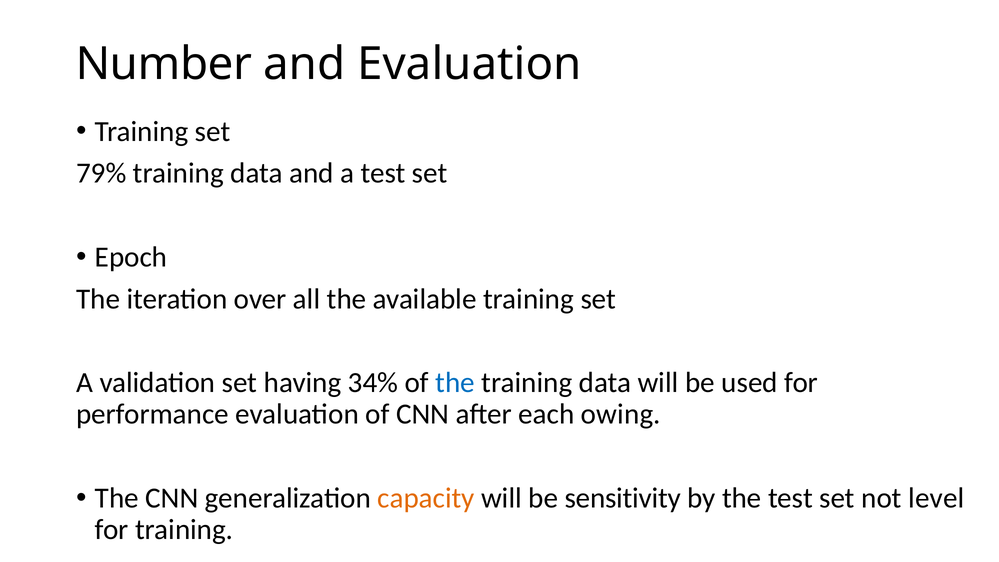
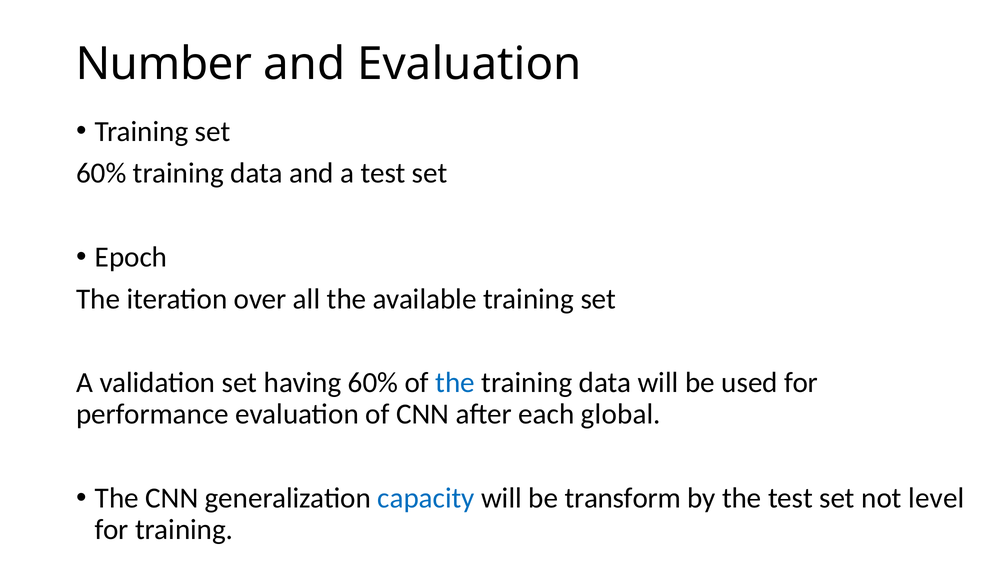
79% at (101, 173): 79% -> 60%
having 34%: 34% -> 60%
owing: owing -> global
capacity colour: orange -> blue
sensitivity: sensitivity -> transform
